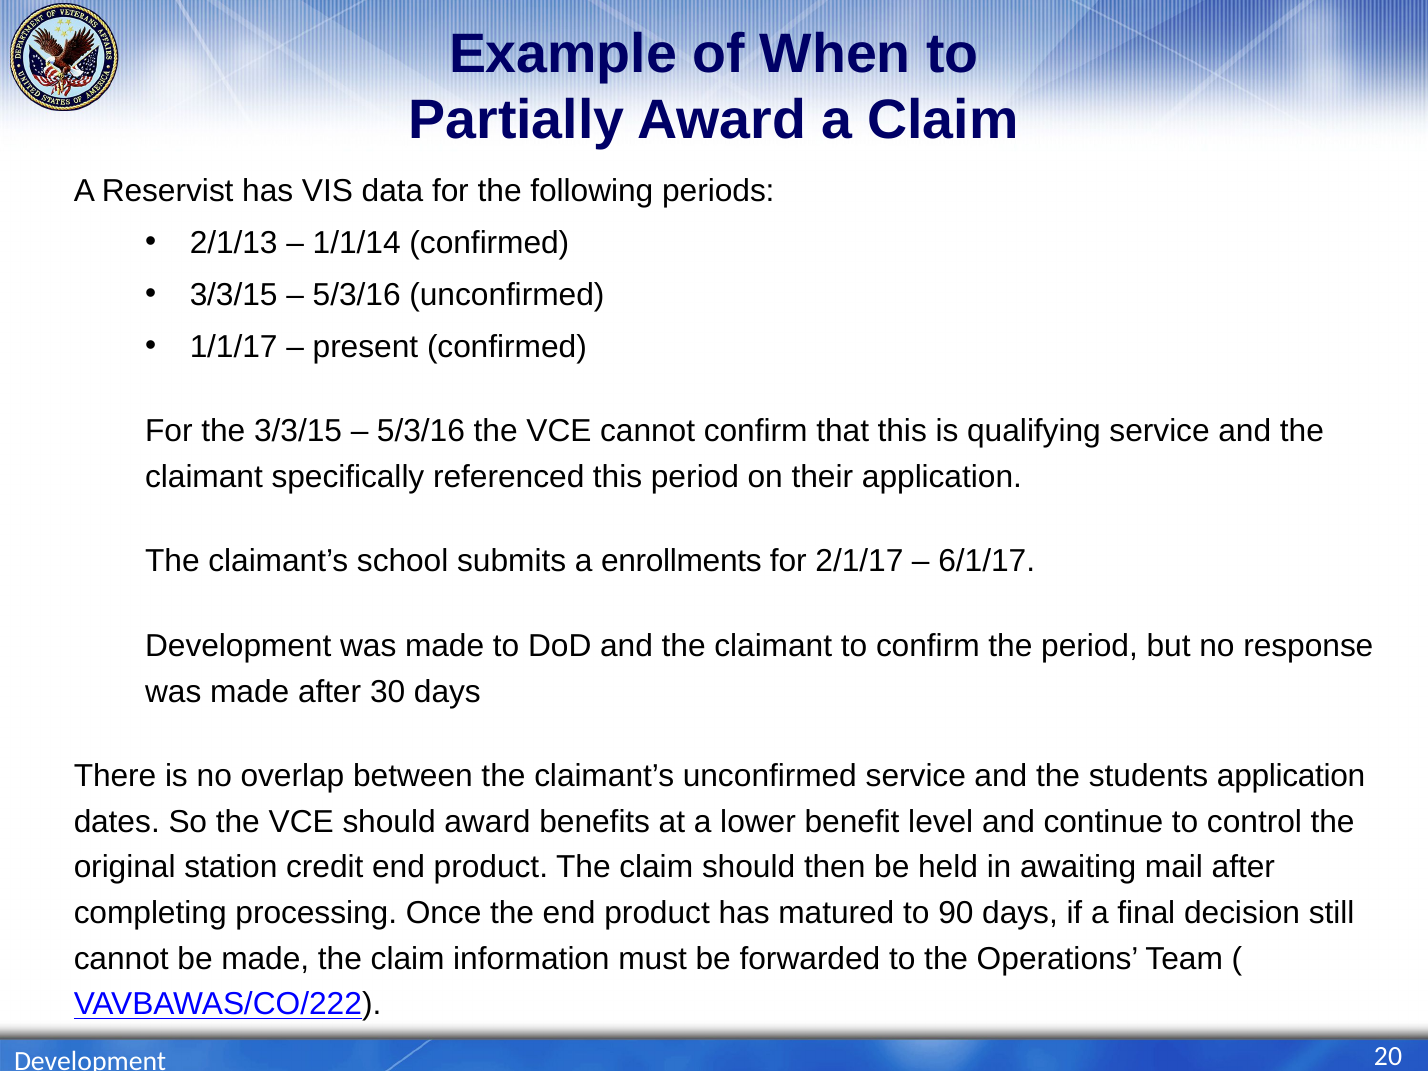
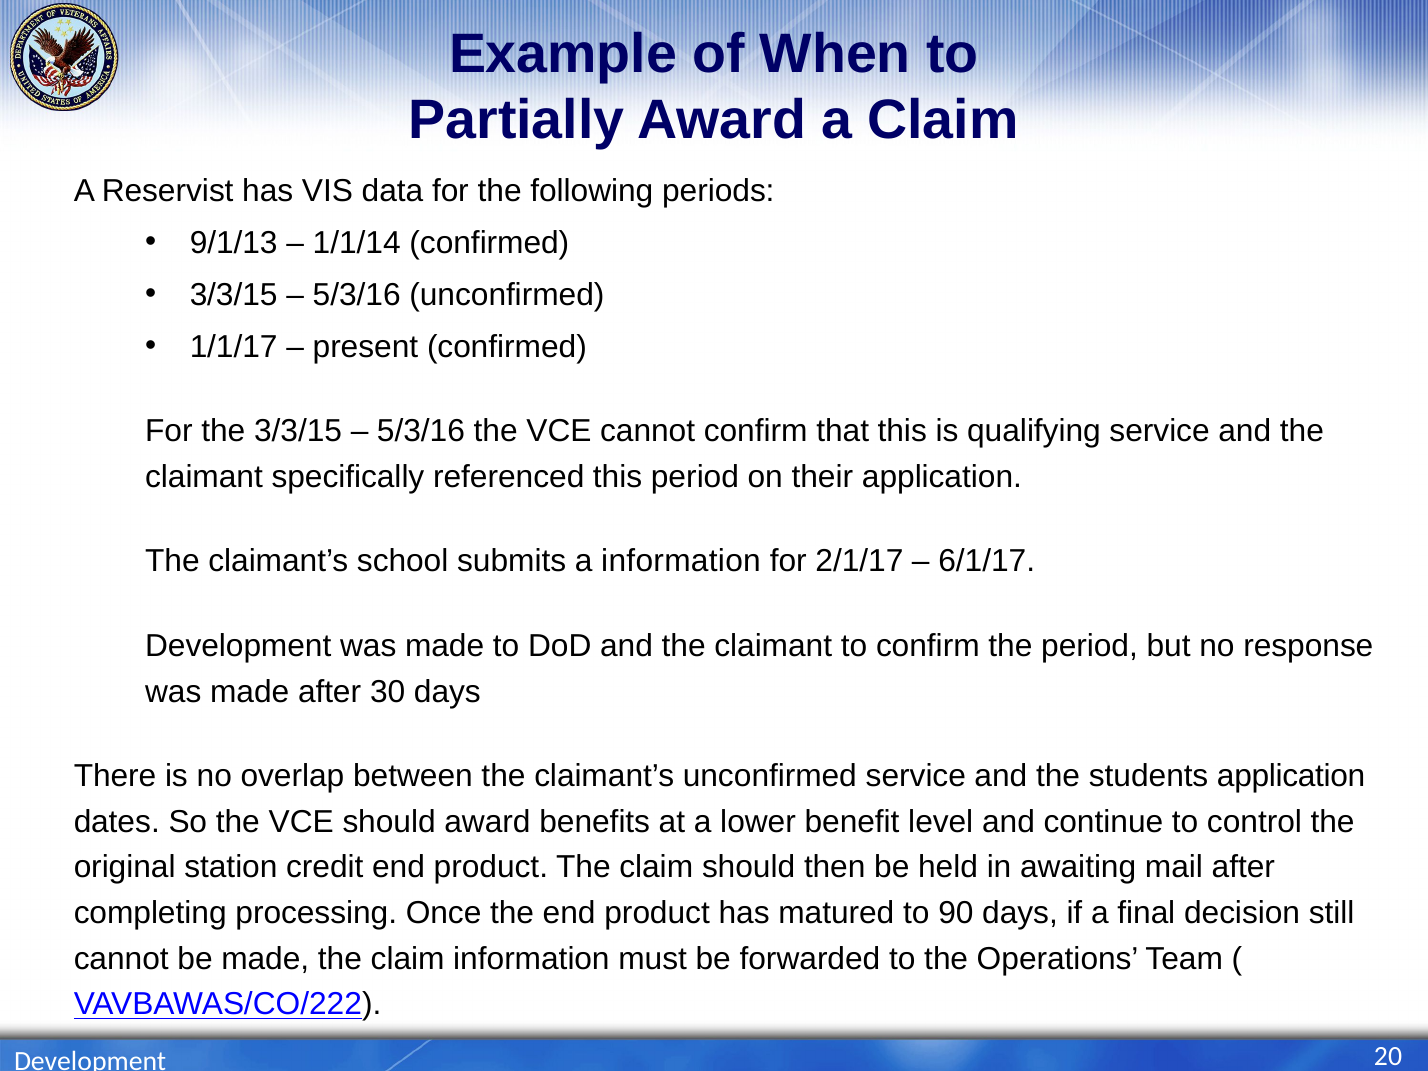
2/1/13: 2/1/13 -> 9/1/13
a enrollments: enrollments -> information
